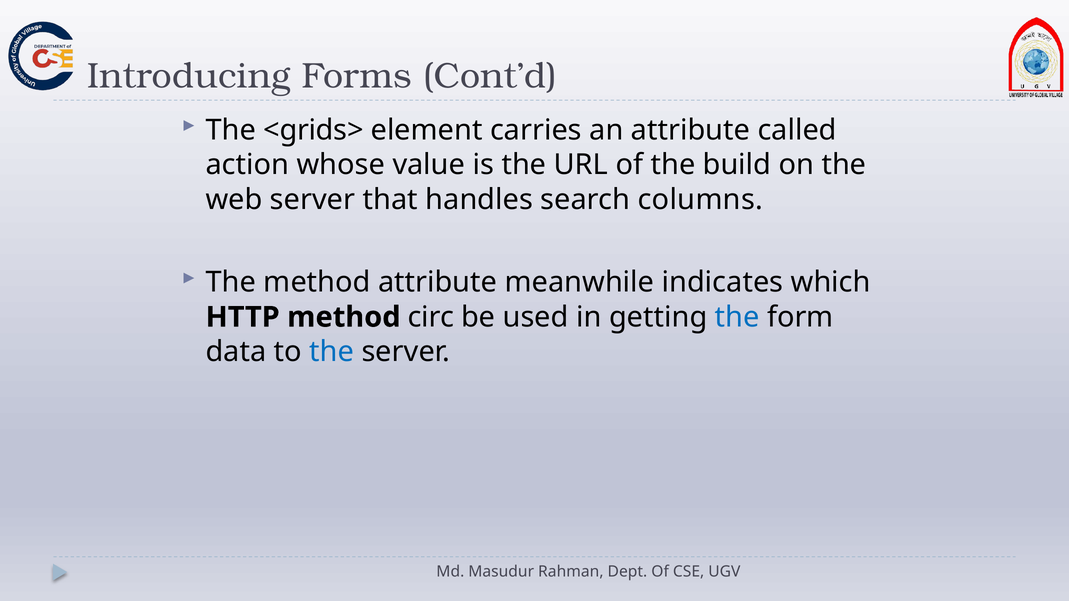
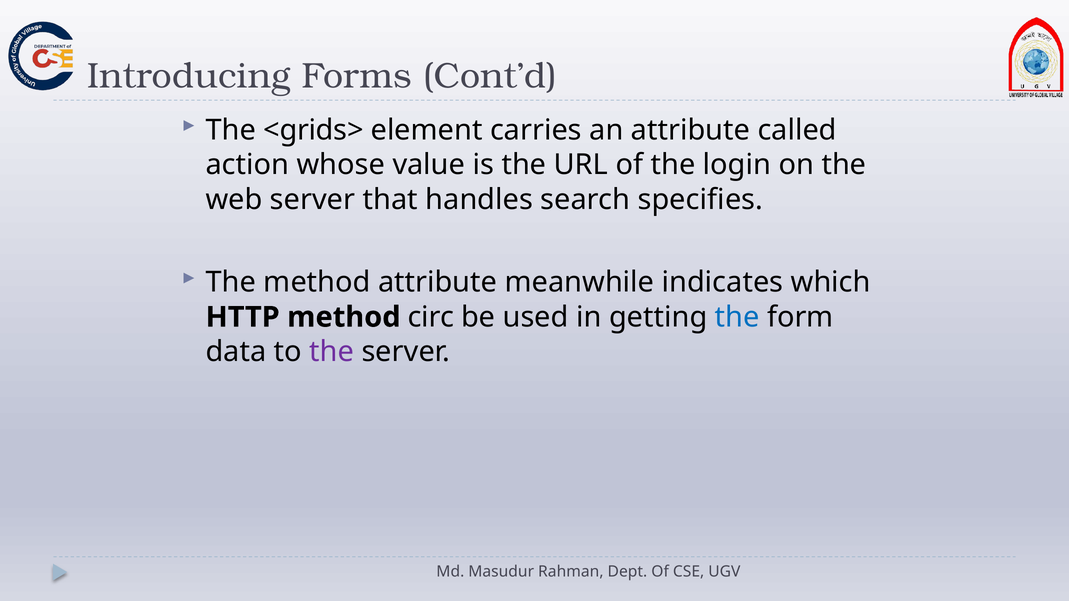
build: build -> login
columns: columns -> specifies
the at (332, 352) colour: blue -> purple
